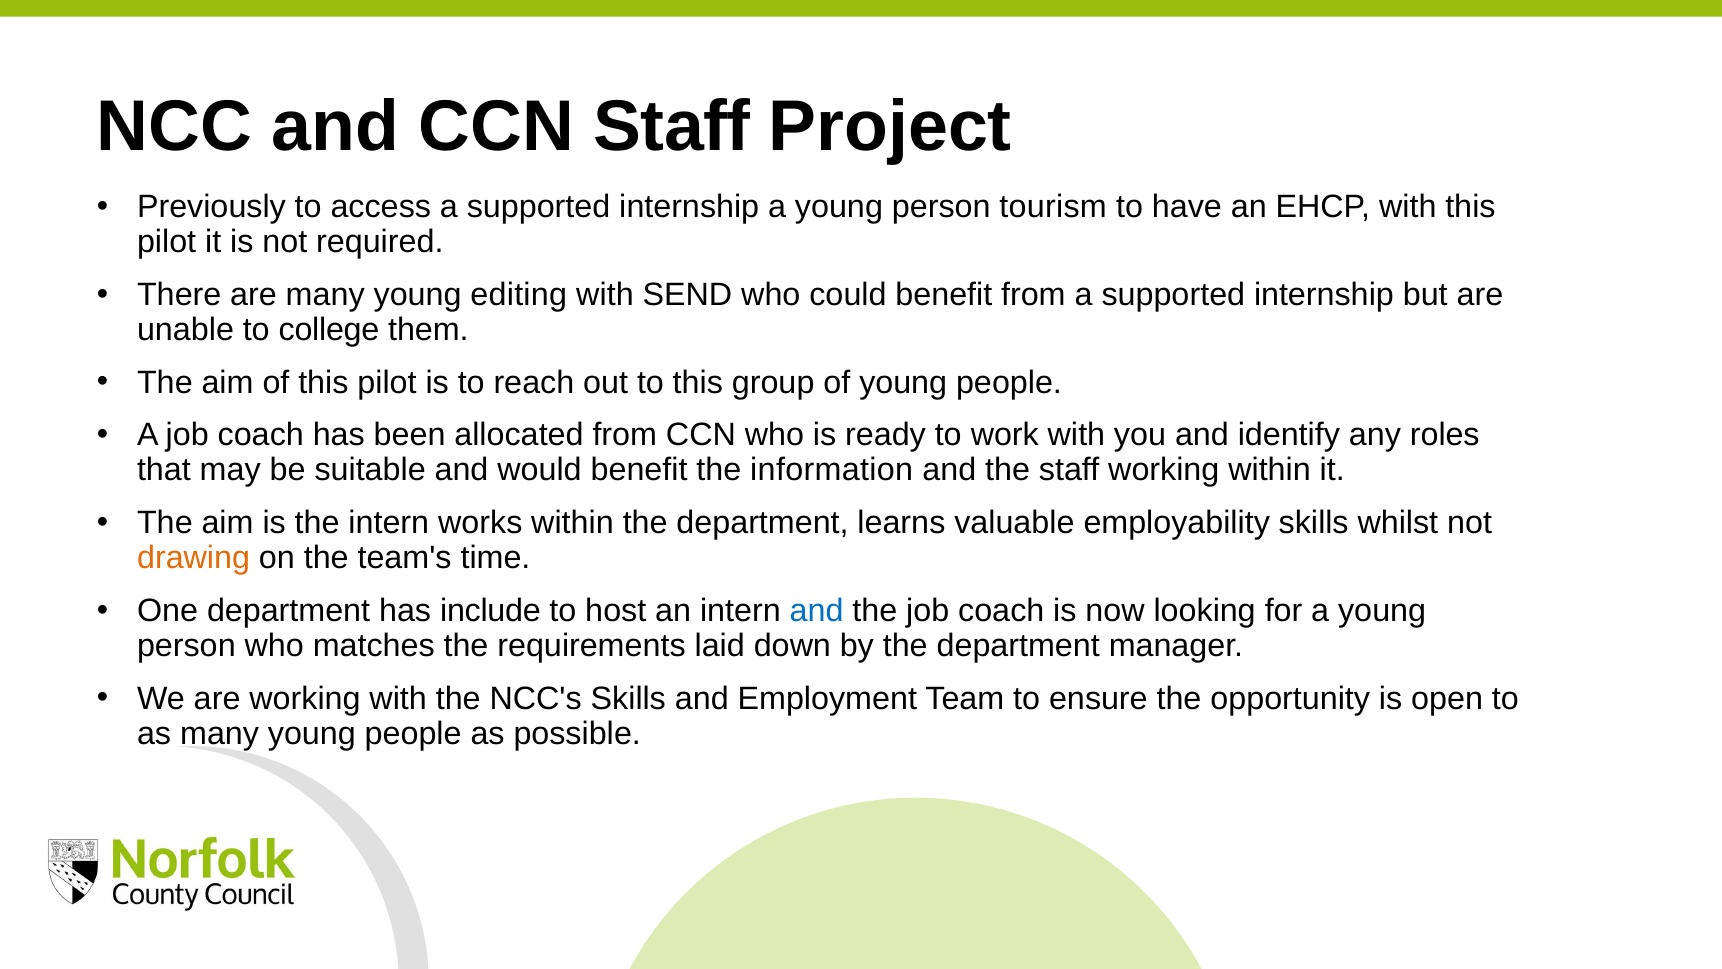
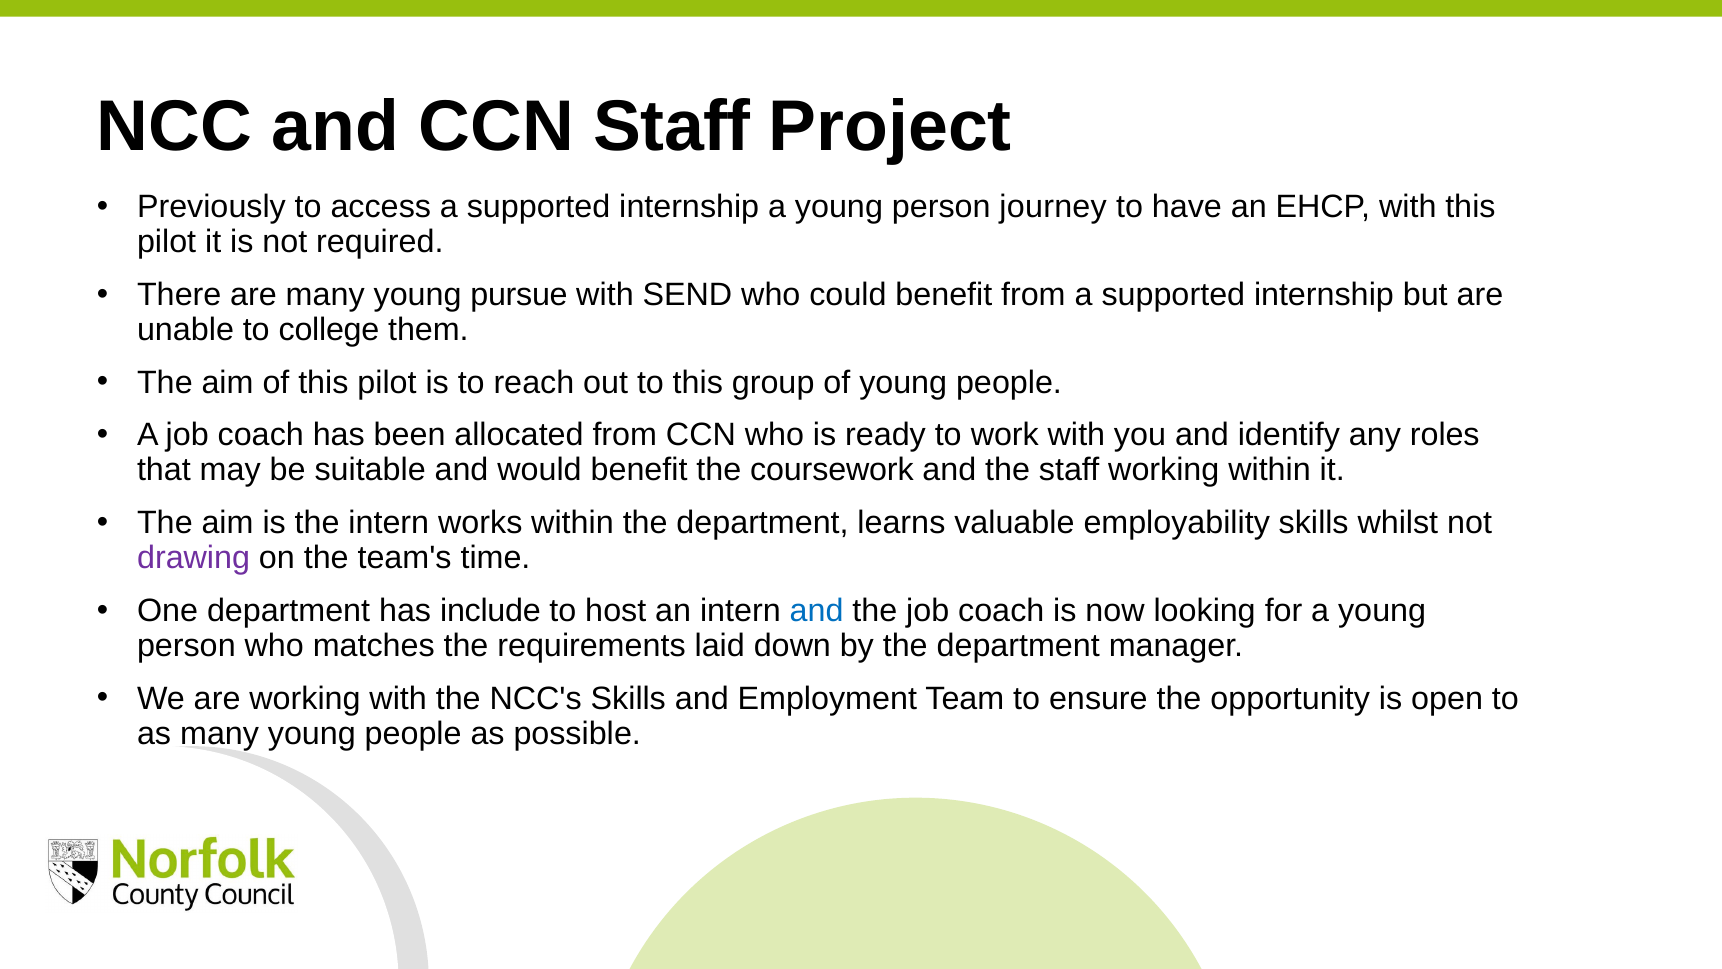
tourism: tourism -> journey
editing: editing -> pursue
information: information -> coursework
drawing colour: orange -> purple
